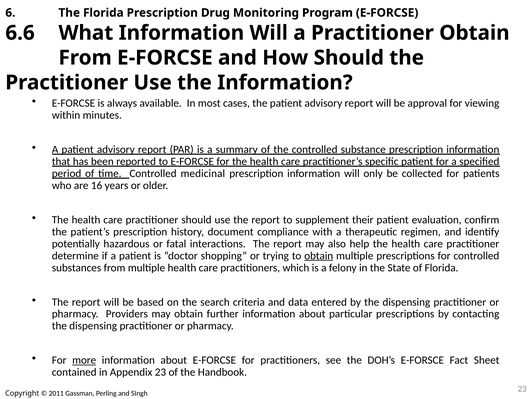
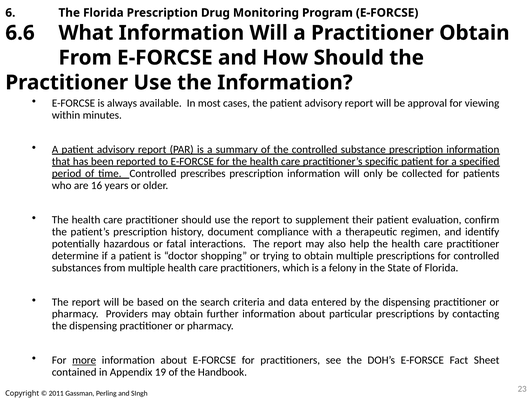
medicinal: medicinal -> prescribes
obtain at (319, 256) underline: present -> none
Appendix 23: 23 -> 19
